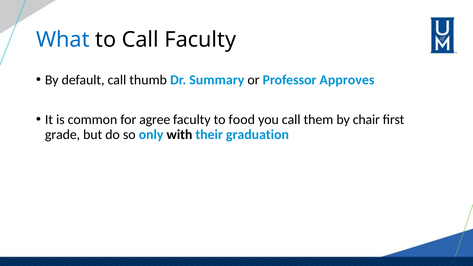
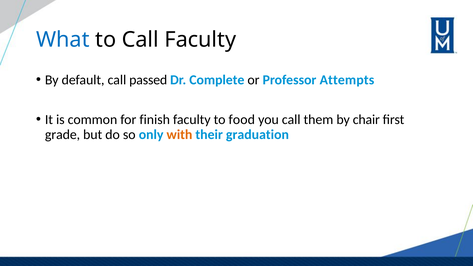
thumb: thumb -> passed
Summary: Summary -> Complete
Approves: Approves -> Attempts
agree: agree -> finish
with colour: black -> orange
